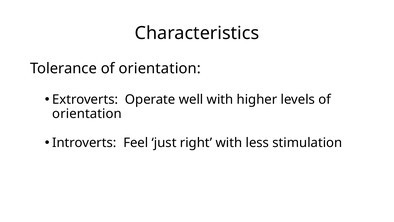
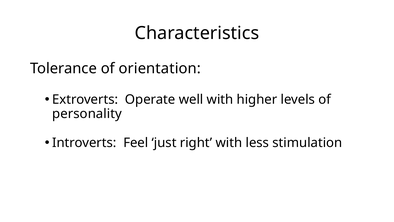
orientation at (87, 114): orientation -> personality
